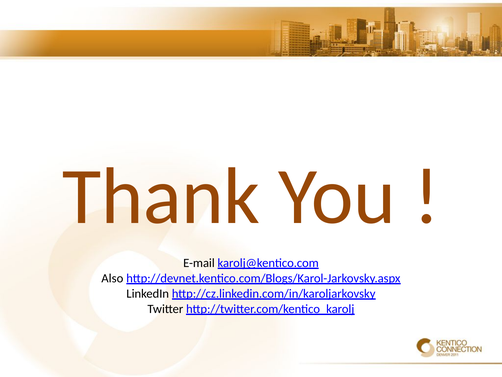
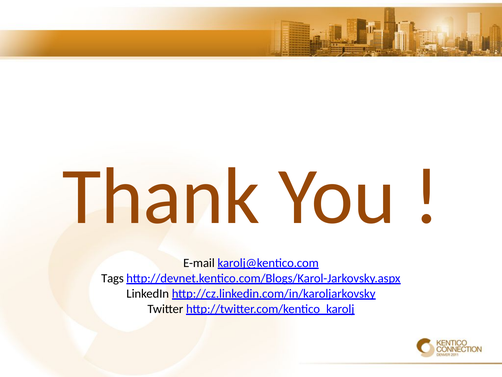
Also: Also -> Tags
